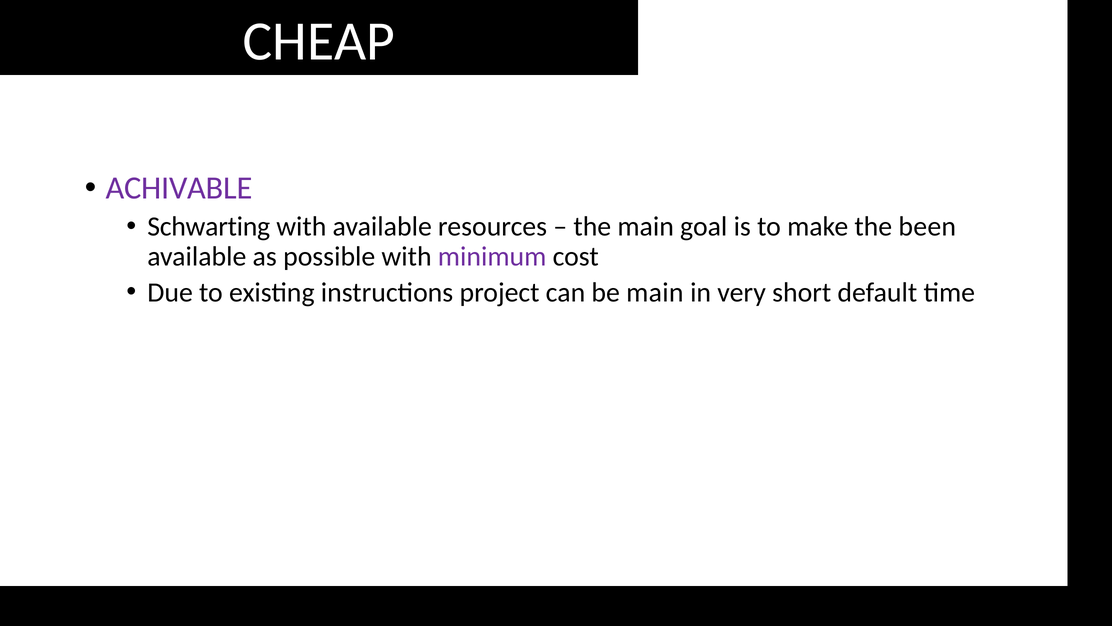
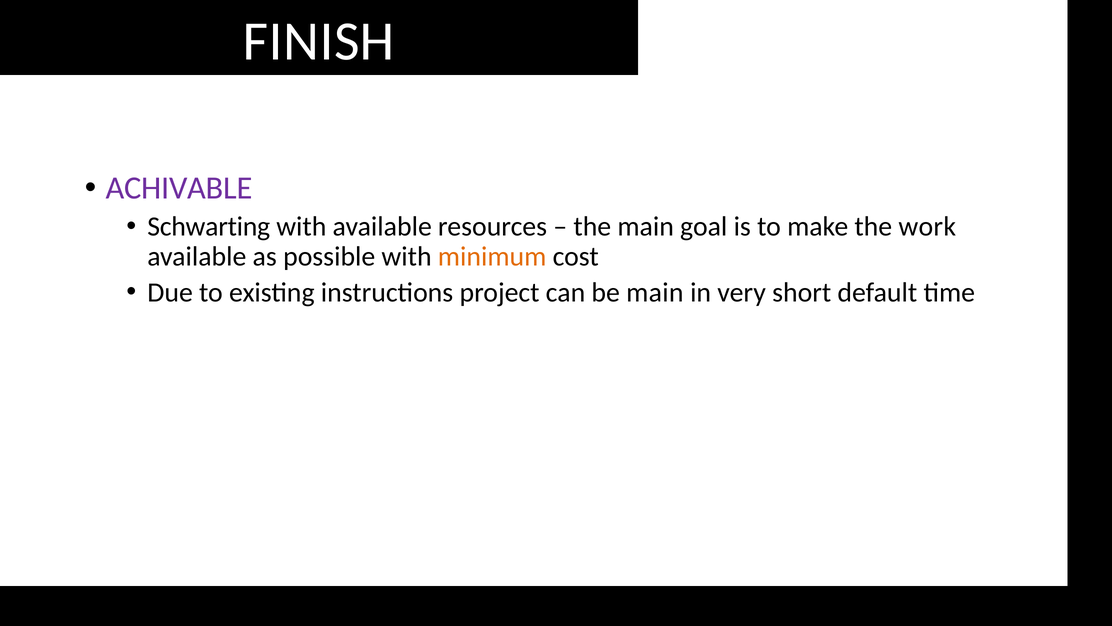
CHEAP: CHEAP -> FINISH
been: been -> work
minimum colour: purple -> orange
